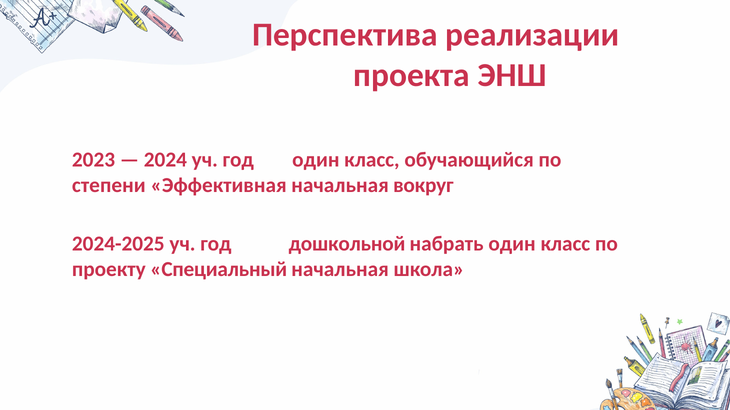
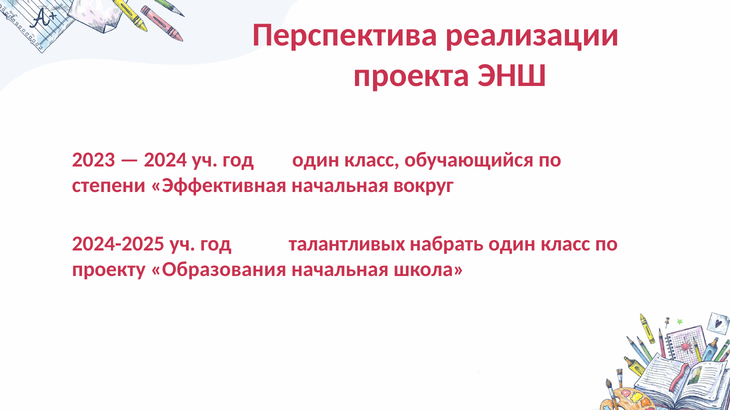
дошкольной: дошкольной -> талантливых
Специальный: Специальный -> Образования
